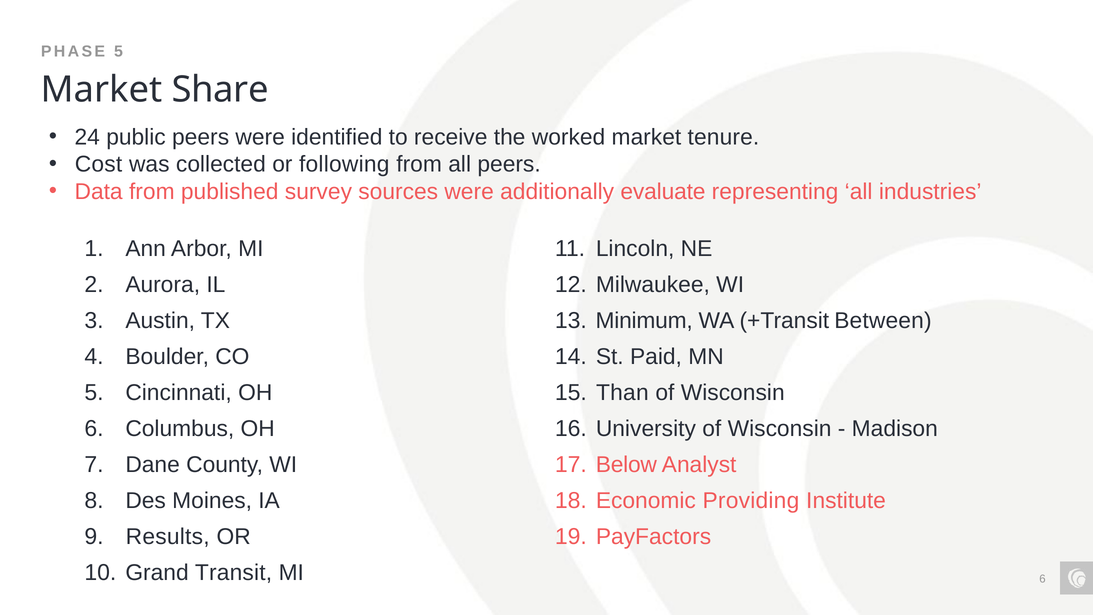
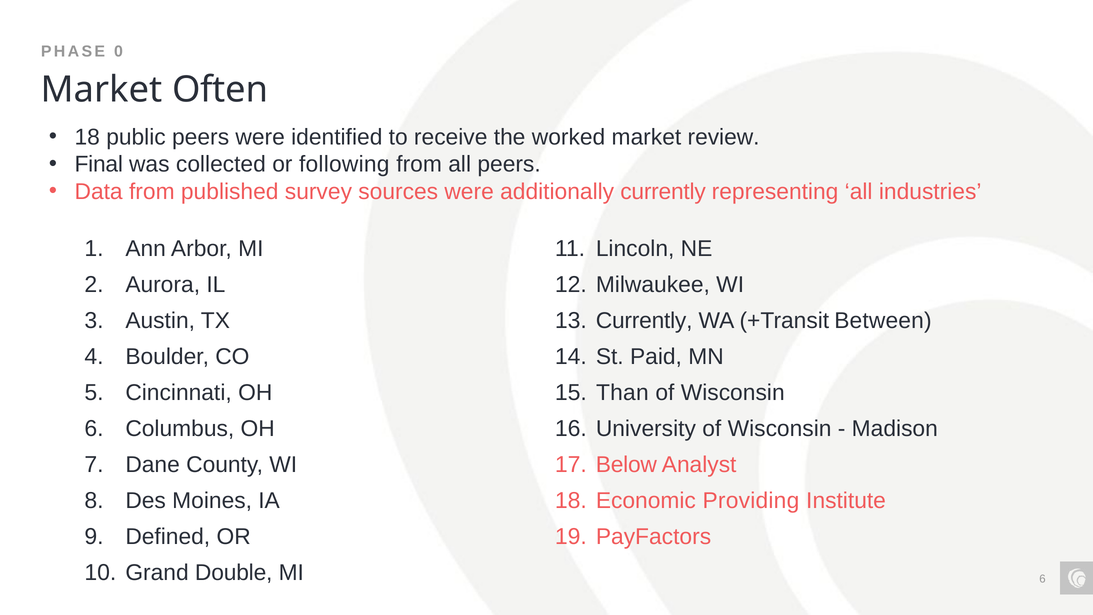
PHASE 5: 5 -> 0
Share: Share -> Often
24 at (87, 137): 24 -> 18
tenure: tenure -> review
Cost: Cost -> Final
additionally evaluate: evaluate -> currently
Minimum at (644, 320): Minimum -> Currently
Results: Results -> Defined
Transit: Transit -> Double
